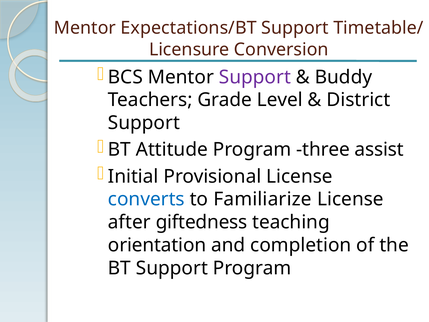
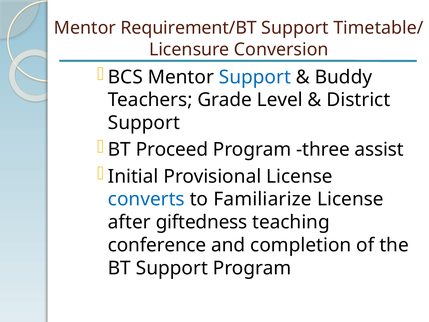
Expectations/BT: Expectations/BT -> Requirement/BT
Support at (255, 77) colour: purple -> blue
Attitude: Attitude -> Proceed
orientation: orientation -> conference
